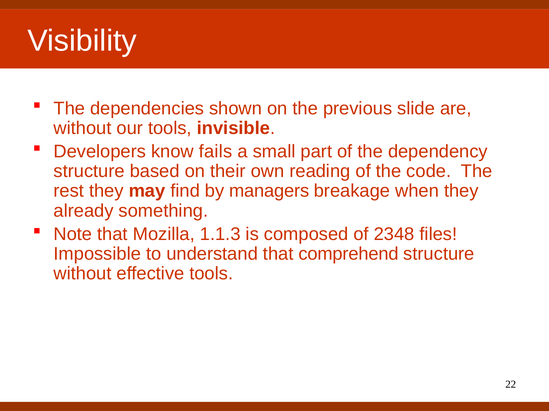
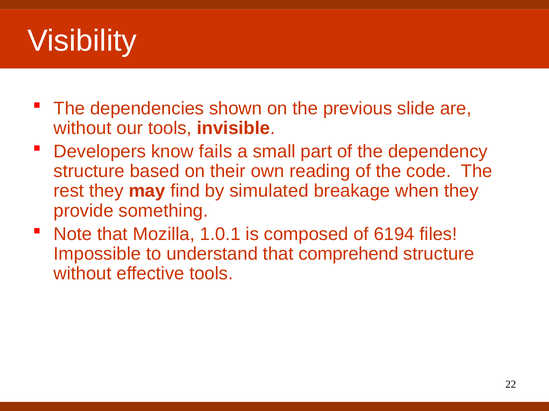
managers: managers -> simulated
already: already -> provide
1.1.3: 1.1.3 -> 1.0.1
2348: 2348 -> 6194
